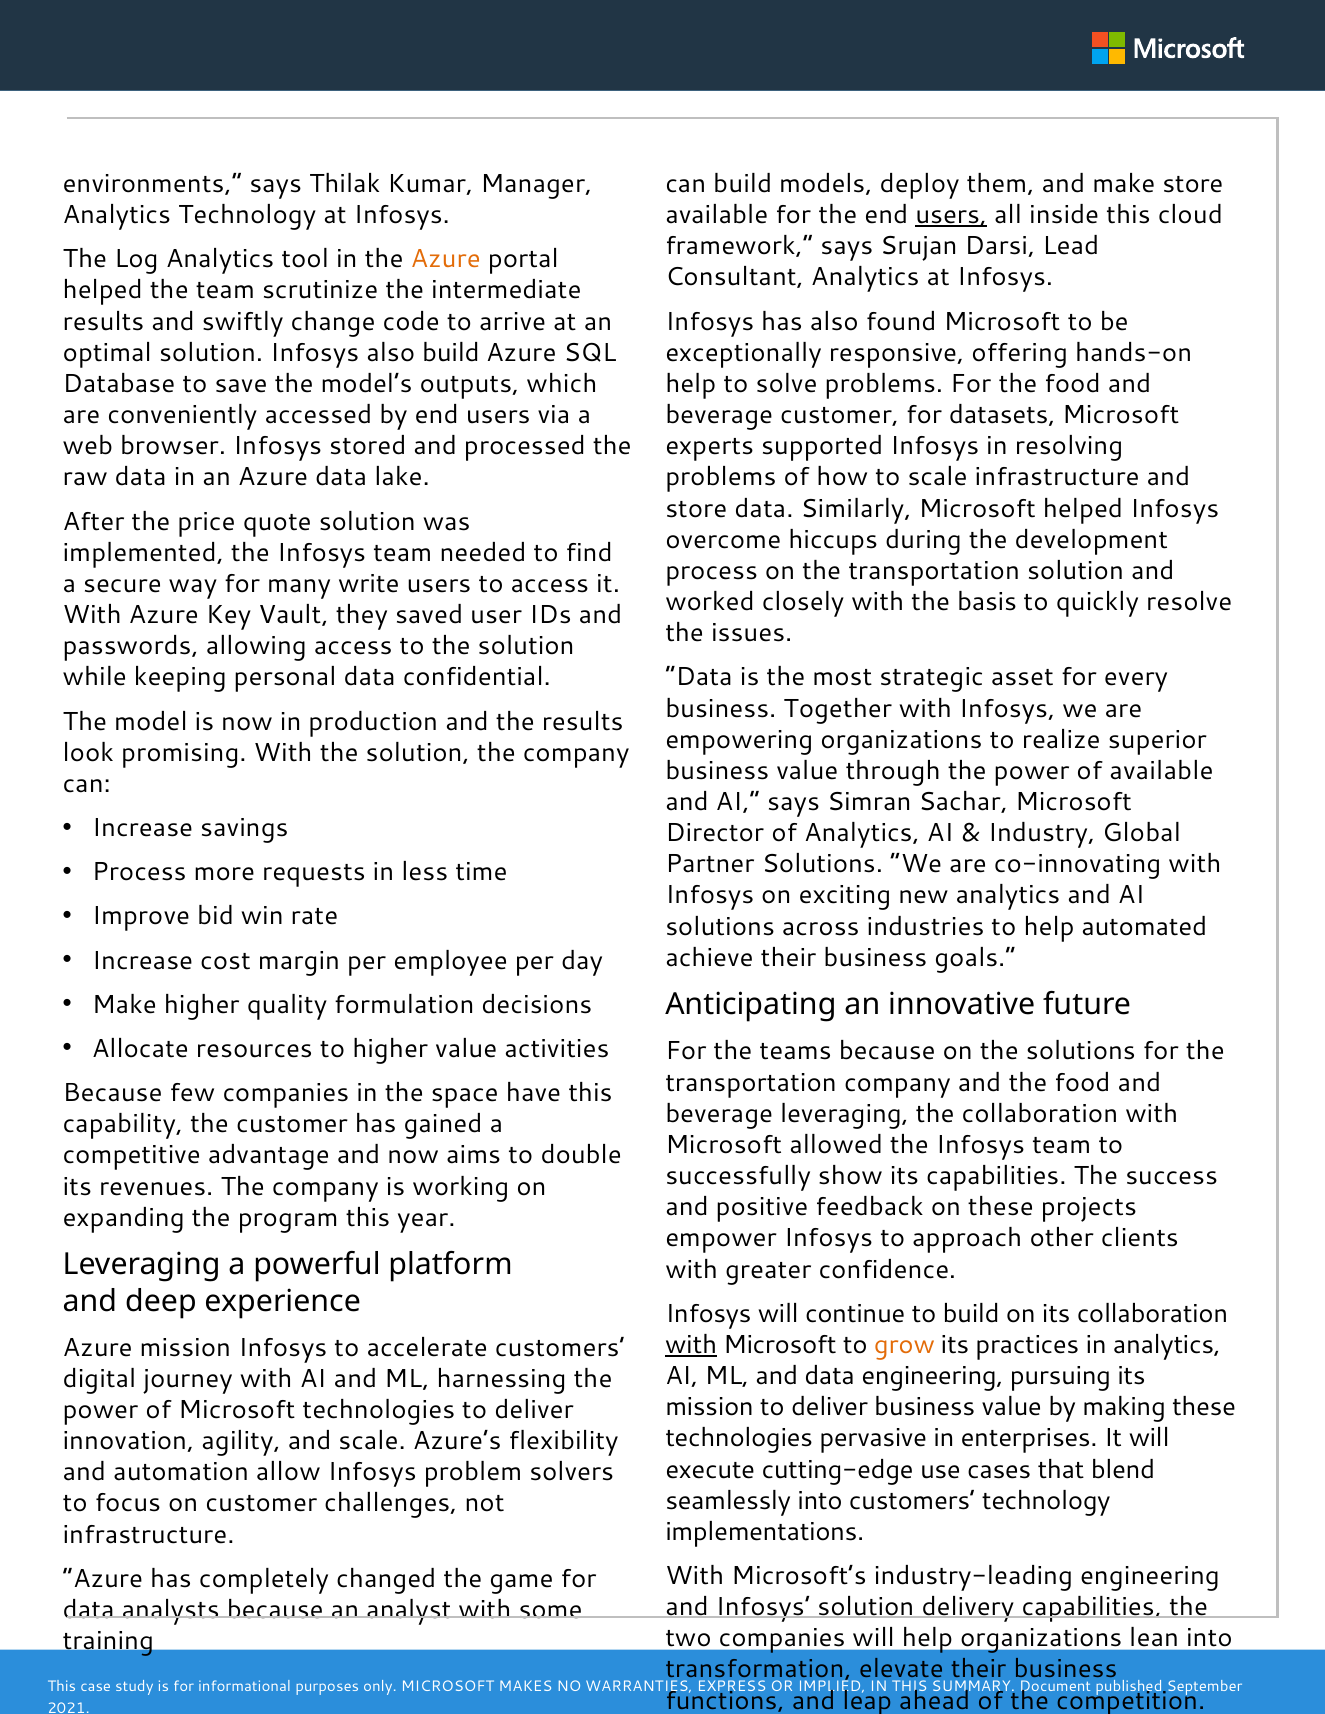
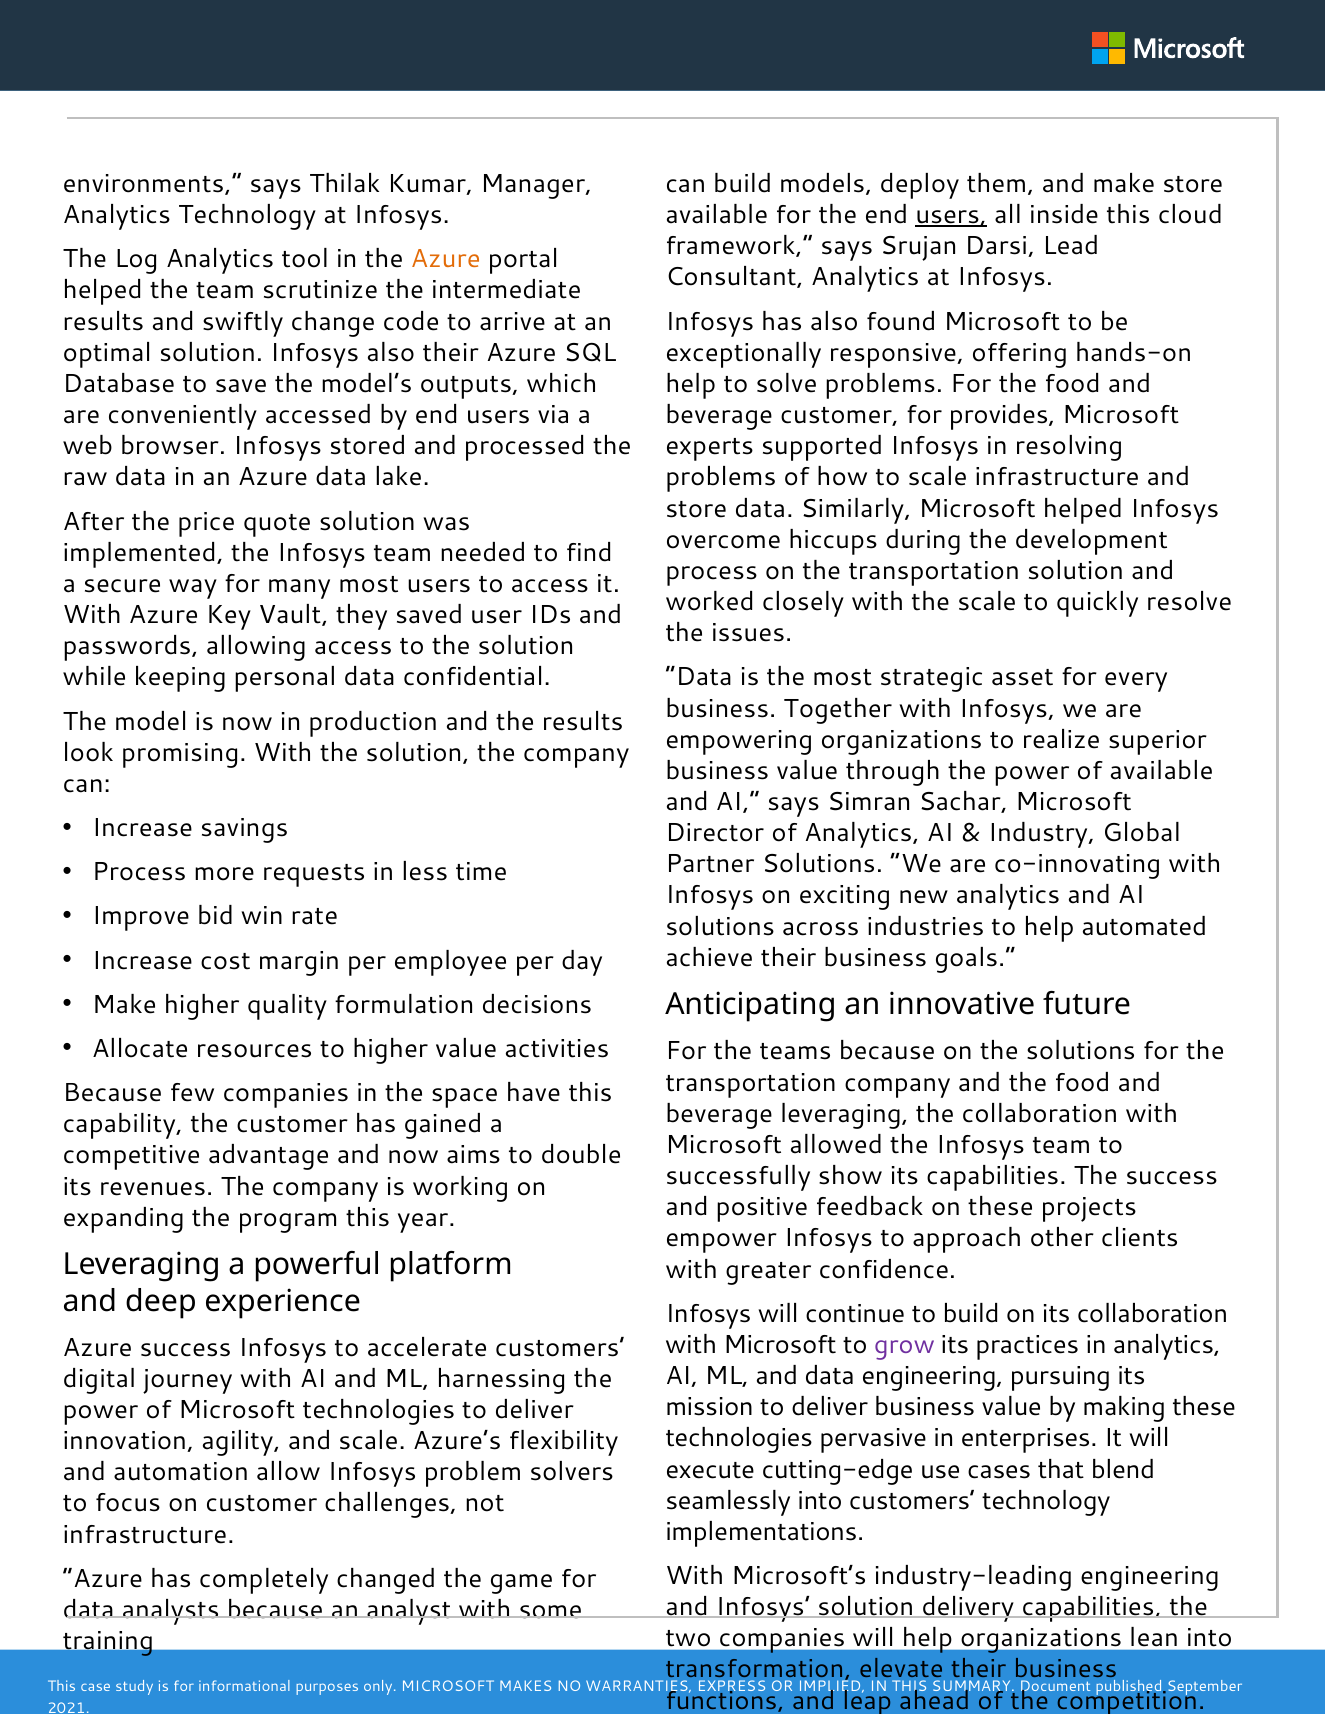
also build: build -> their
datasets: datasets -> provides
many write: write -> most
the basis: basis -> scale
with at (691, 1345) underline: present -> none
grow colour: orange -> purple
Azure mission: mission -> success
